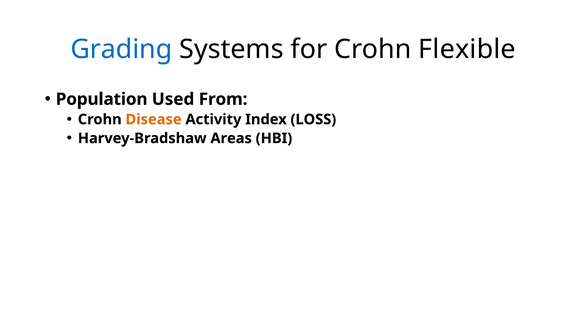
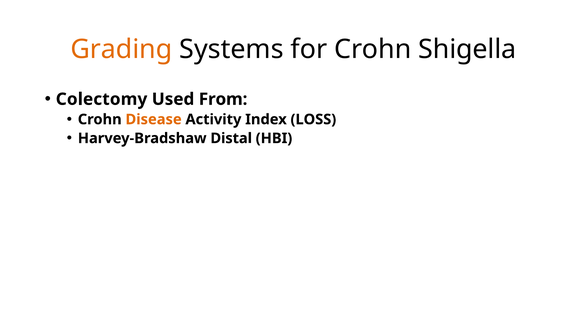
Grading colour: blue -> orange
Flexible: Flexible -> Shigella
Population: Population -> Colectomy
Areas: Areas -> Distal
